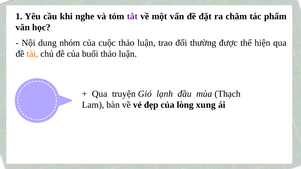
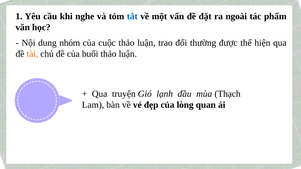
tắt colour: purple -> blue
chăm: chăm -> ngoài
xung: xung -> quan
